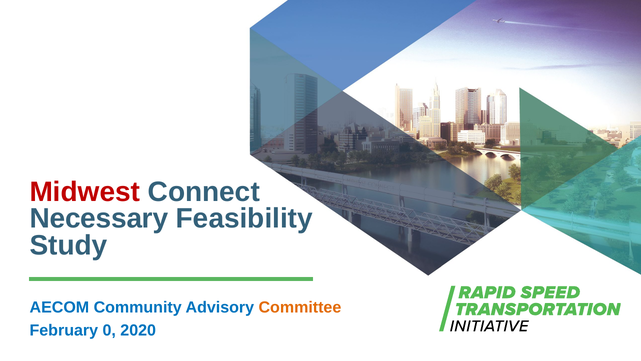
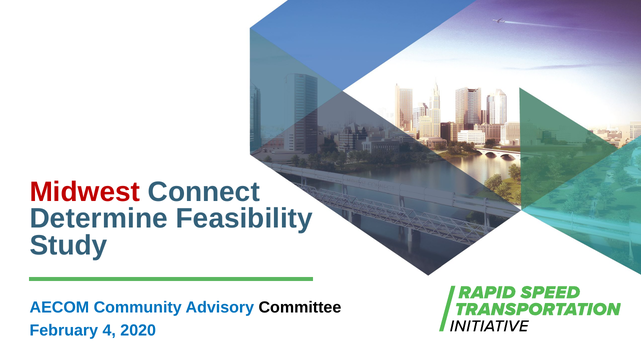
Necessary: Necessary -> Determine
Committee colour: orange -> black
0: 0 -> 4
